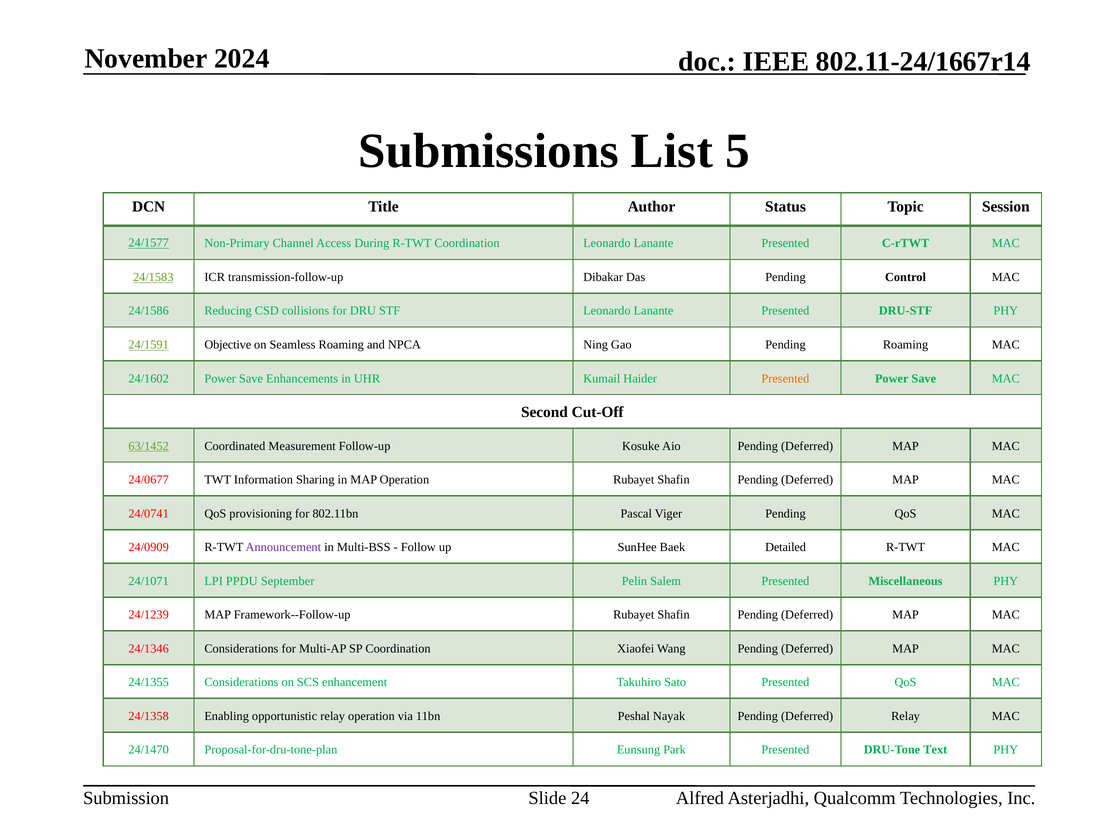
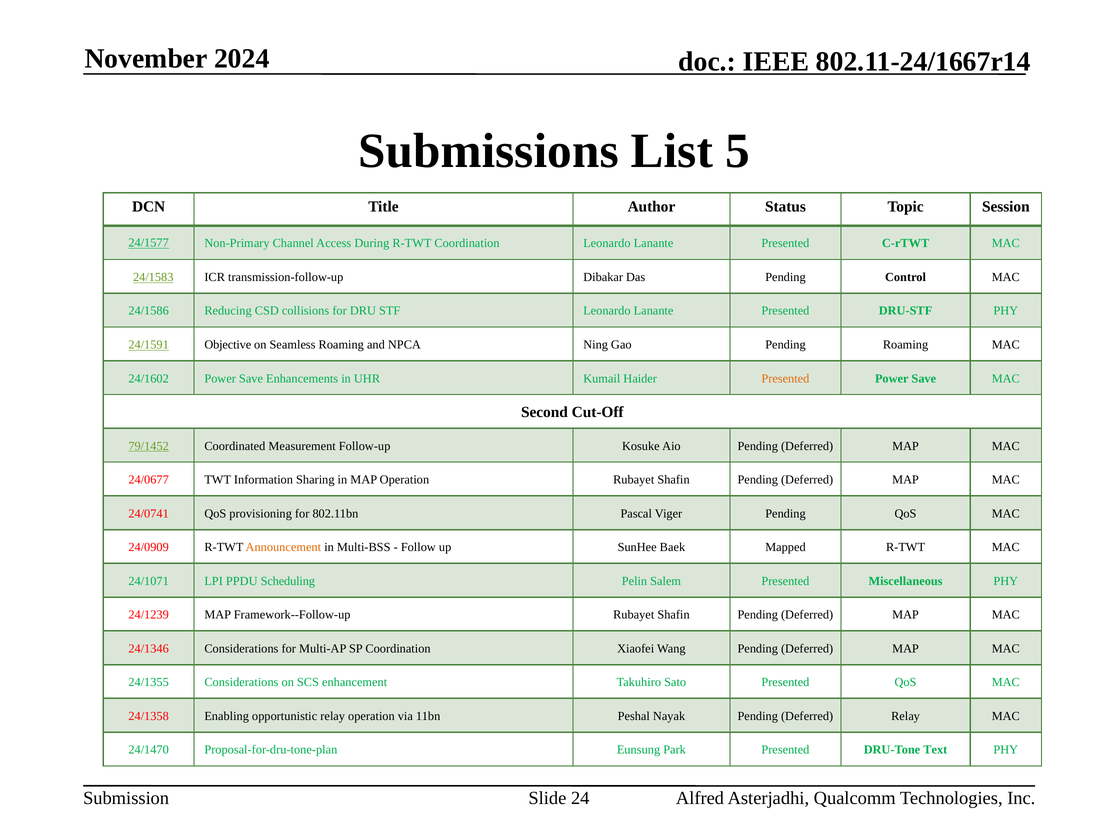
63/1452: 63/1452 -> 79/1452
Announcement colour: purple -> orange
Detailed: Detailed -> Mapped
September: September -> Scheduling
